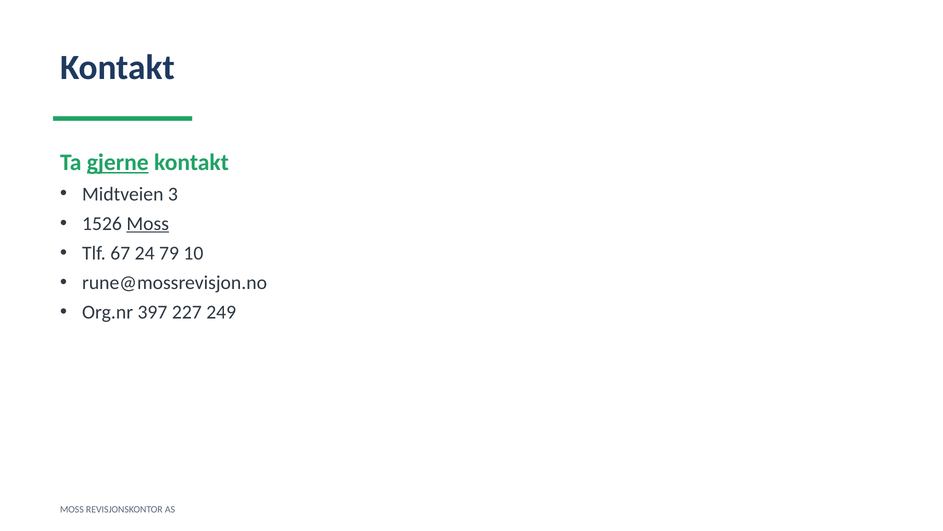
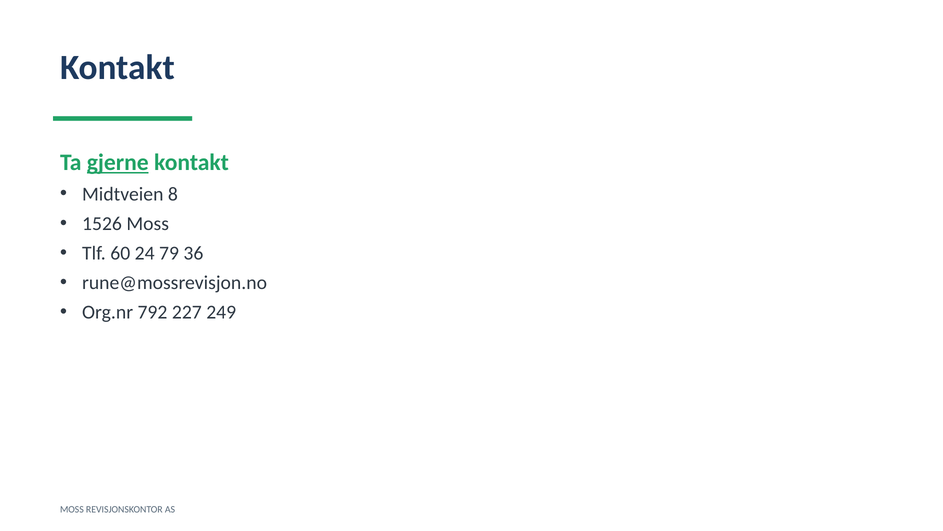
3: 3 -> 8
Moss at (148, 223) underline: present -> none
67: 67 -> 60
10: 10 -> 36
397: 397 -> 792
